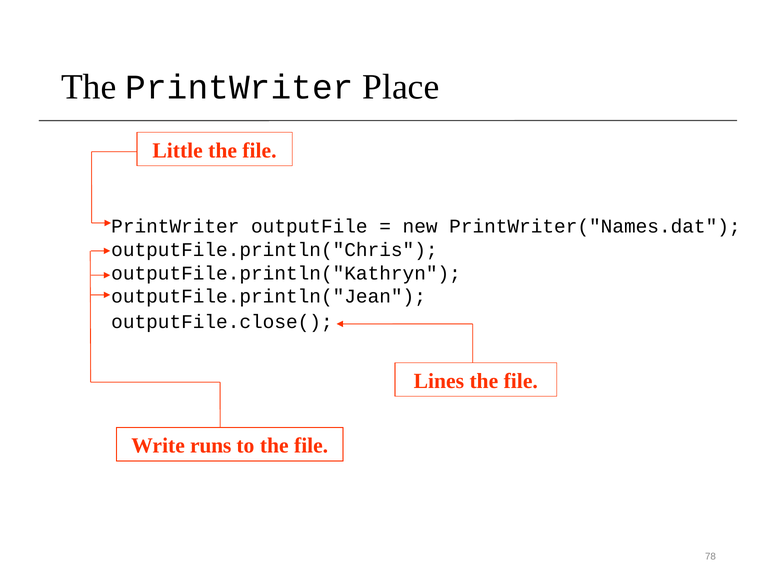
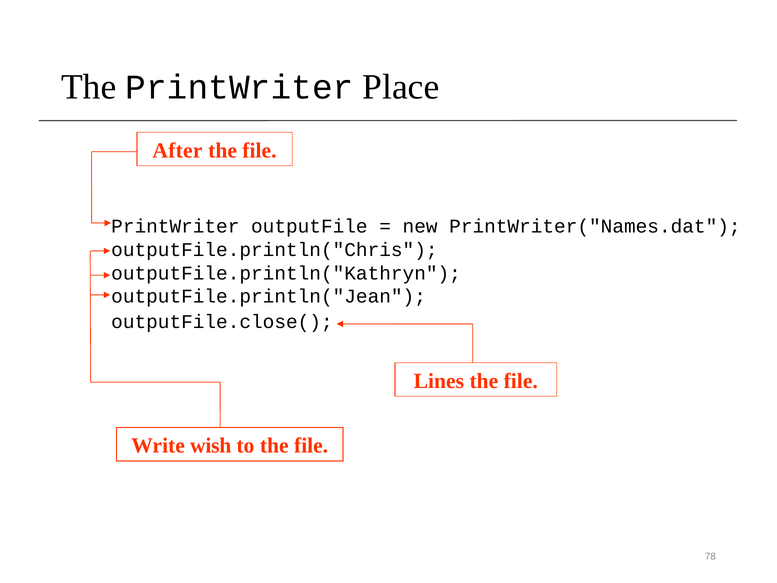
Little: Little -> After
runs: runs -> wish
